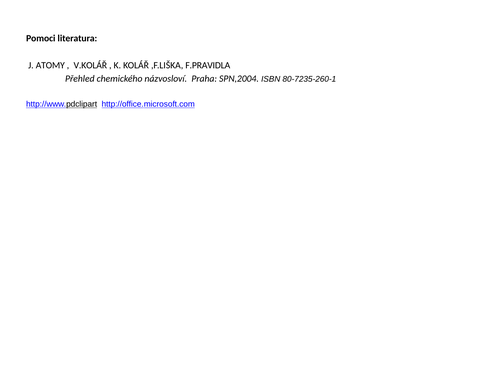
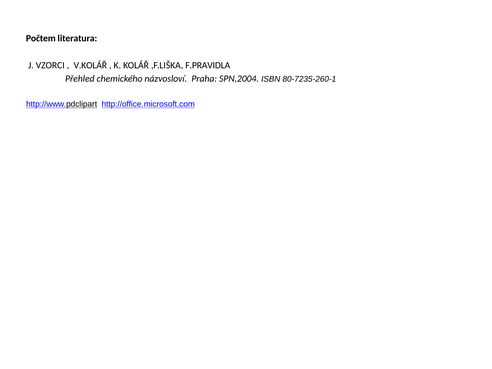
Pomoci: Pomoci -> Počtem
ATOMY: ATOMY -> VZORCI
